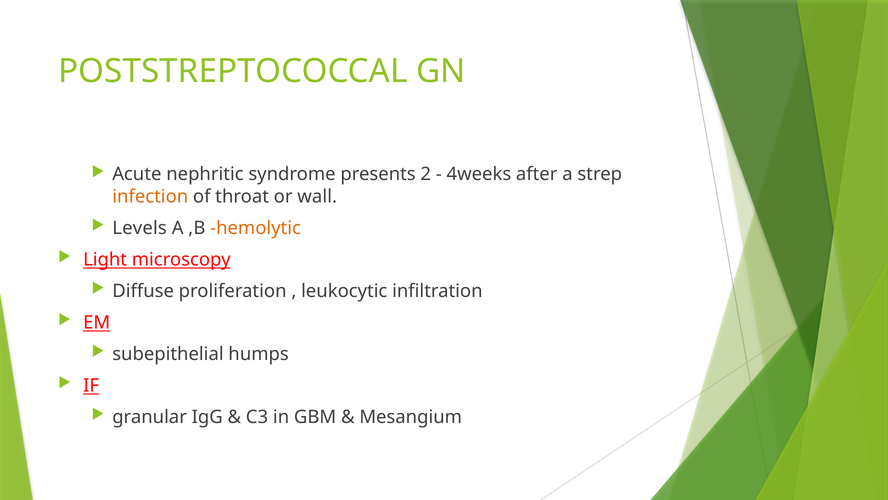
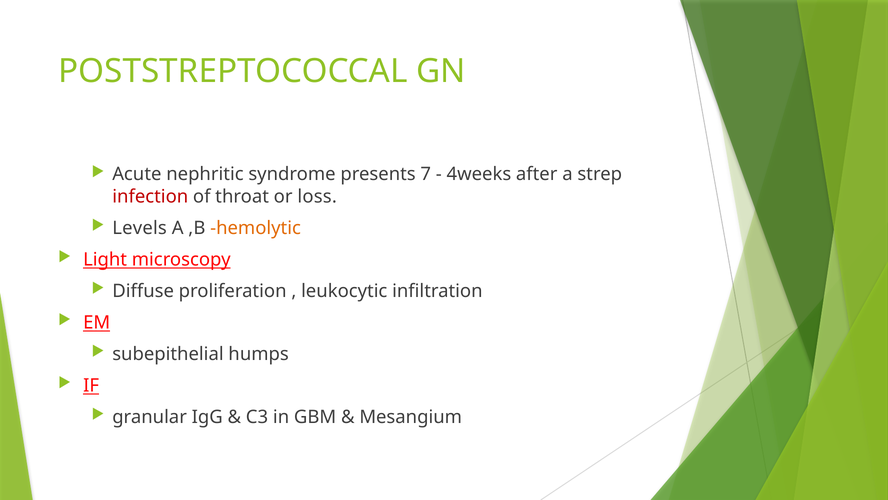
2: 2 -> 7
infection colour: orange -> red
wall: wall -> loss
